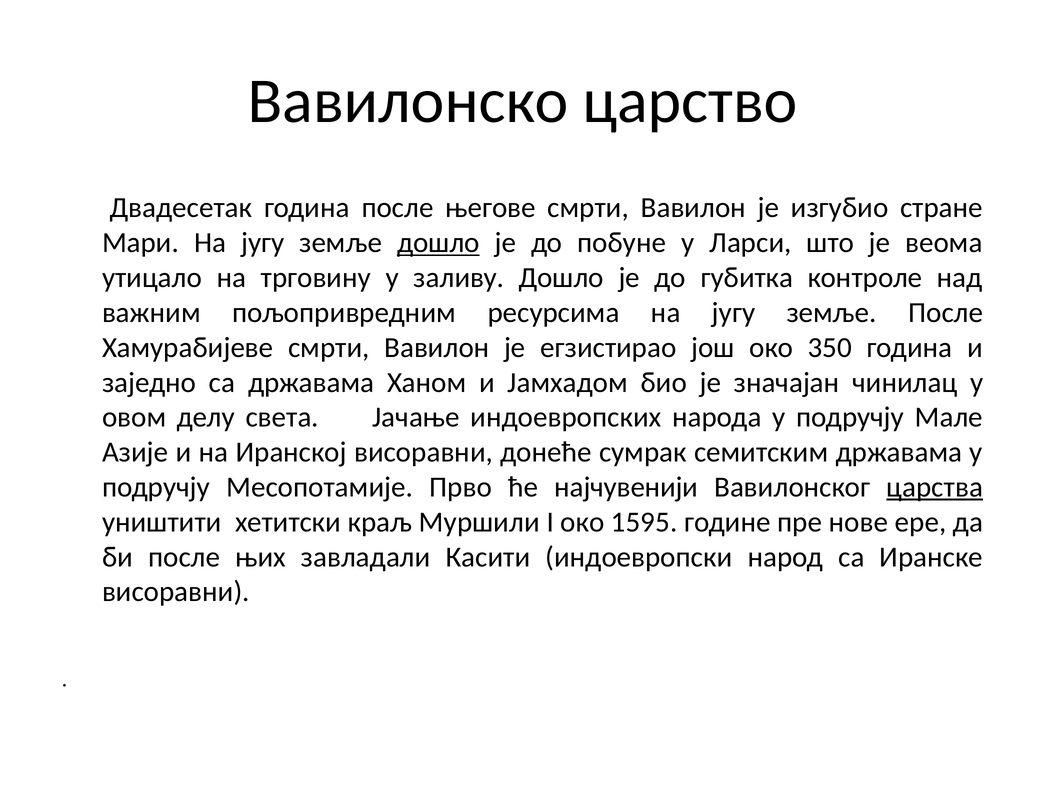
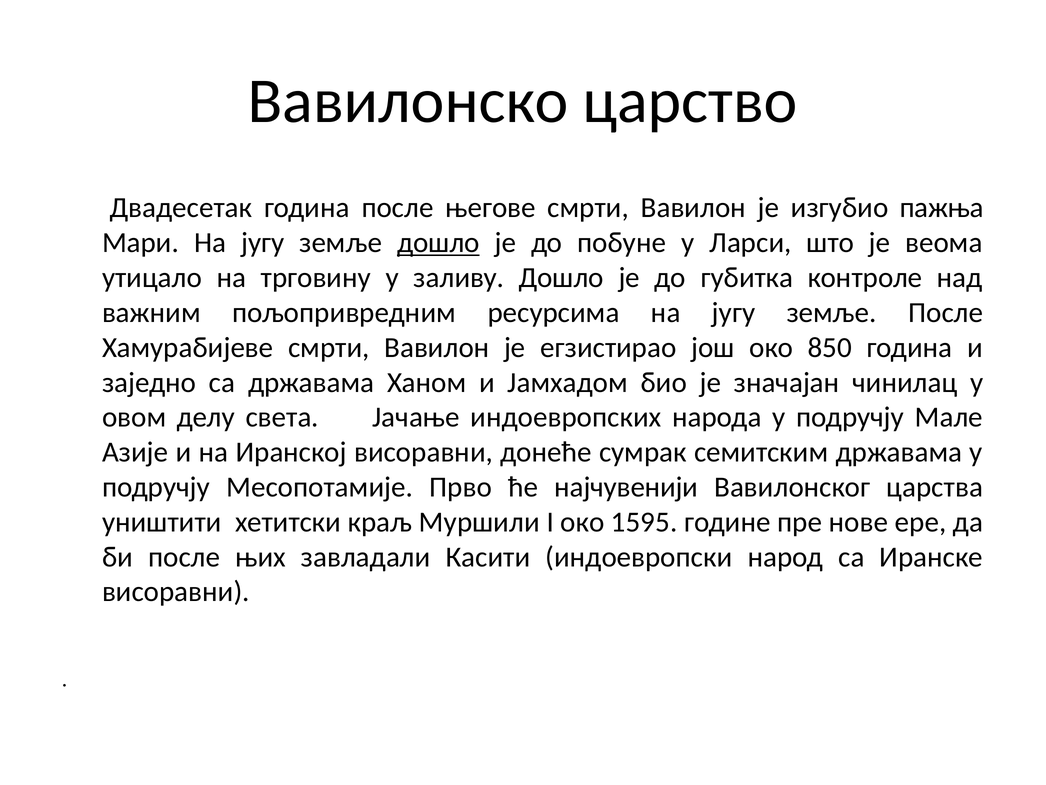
стране: стране -> пажња
350: 350 -> 850
царства underline: present -> none
